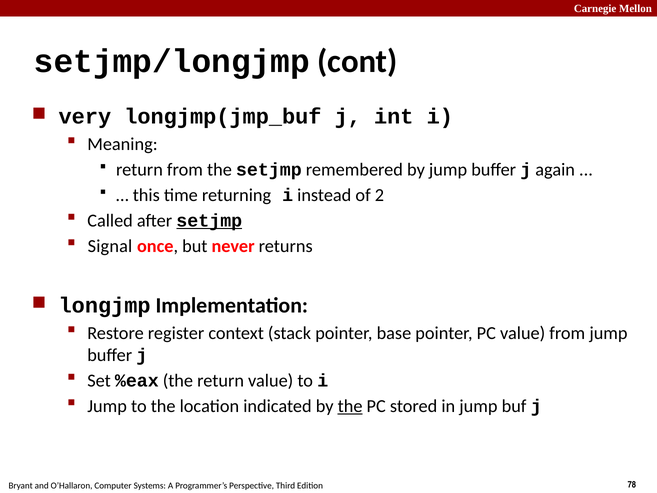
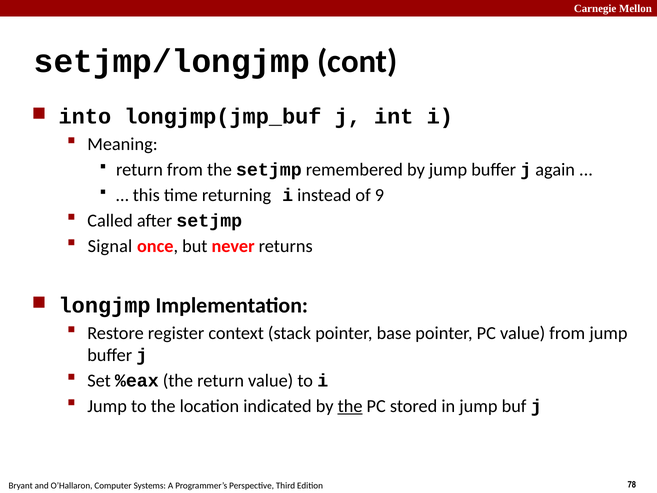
very: very -> into
2: 2 -> 9
setjmp at (209, 221) underline: present -> none
